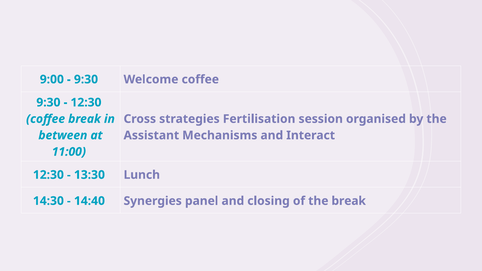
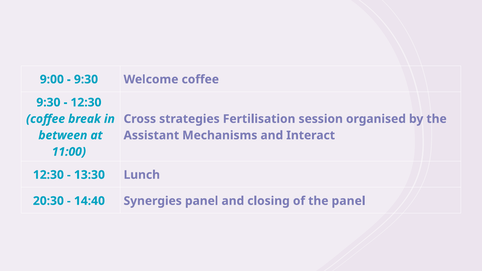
14:30: 14:30 -> 20:30
the break: break -> panel
